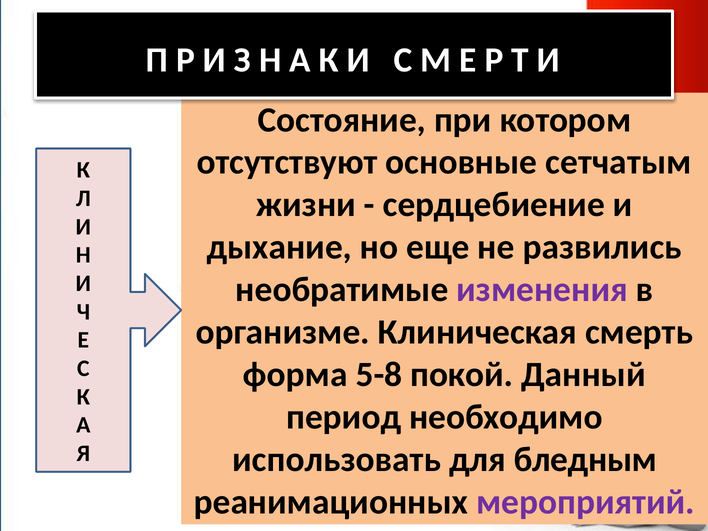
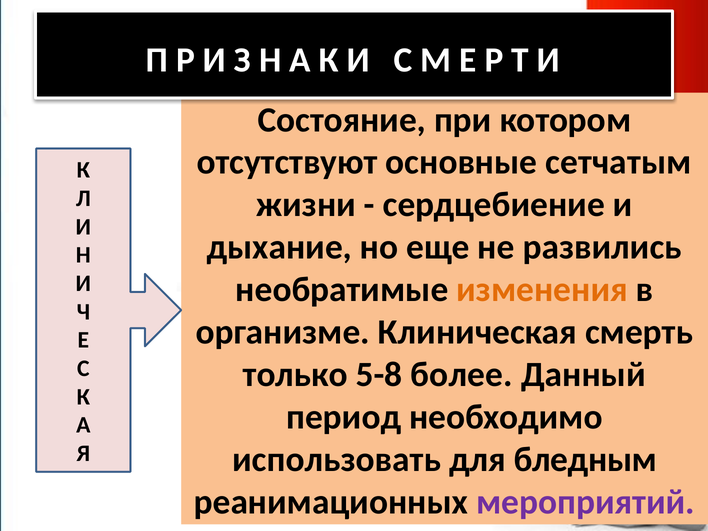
изменения colour: purple -> orange
форма: форма -> только
покой: покой -> более
